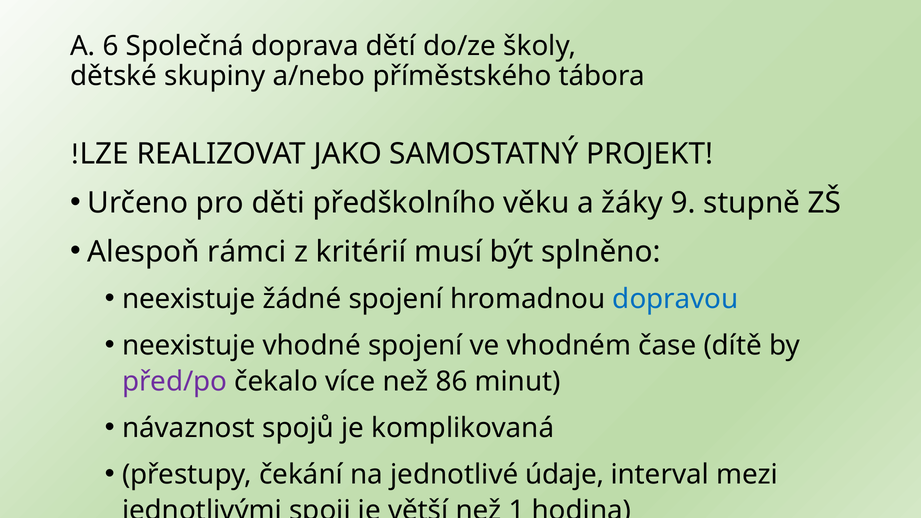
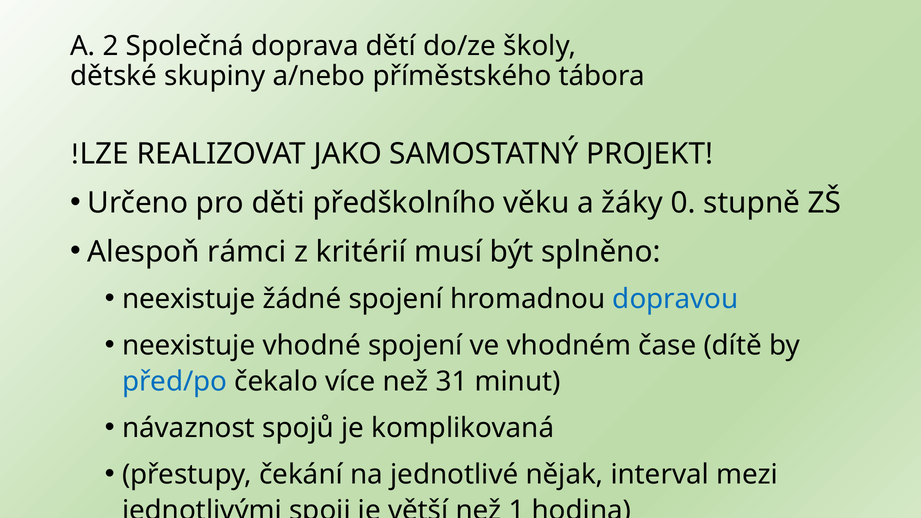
6: 6 -> 2
9: 9 -> 0
před/po colour: purple -> blue
86: 86 -> 31
údaje: údaje -> nějak
